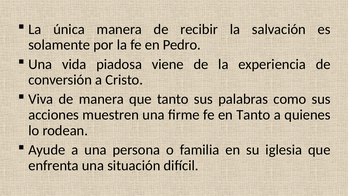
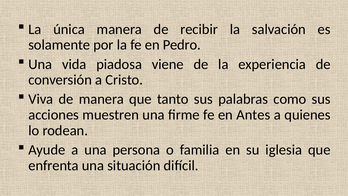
en Tanto: Tanto -> Antes
